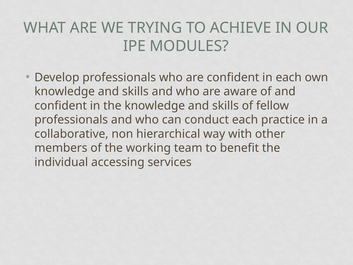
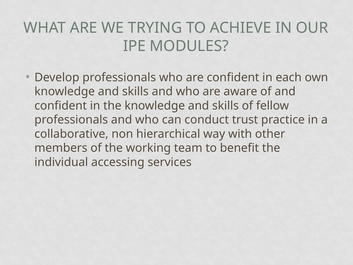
conduct each: each -> trust
